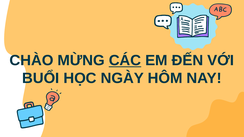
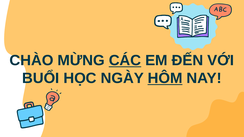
HÔM underline: none -> present
